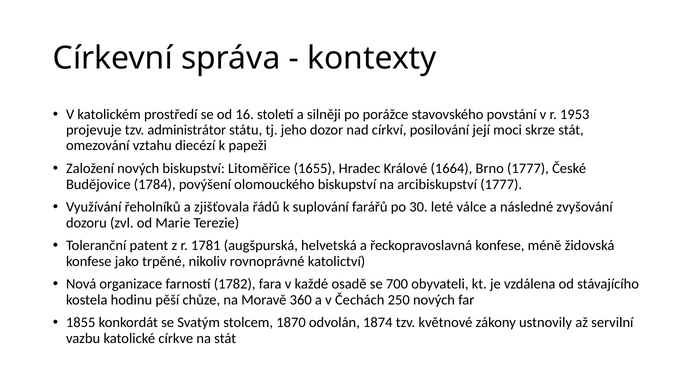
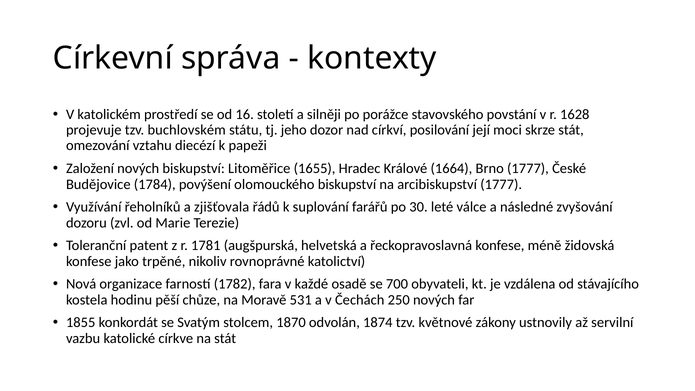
1953: 1953 -> 1628
administrátor: administrátor -> buchlovském
360: 360 -> 531
